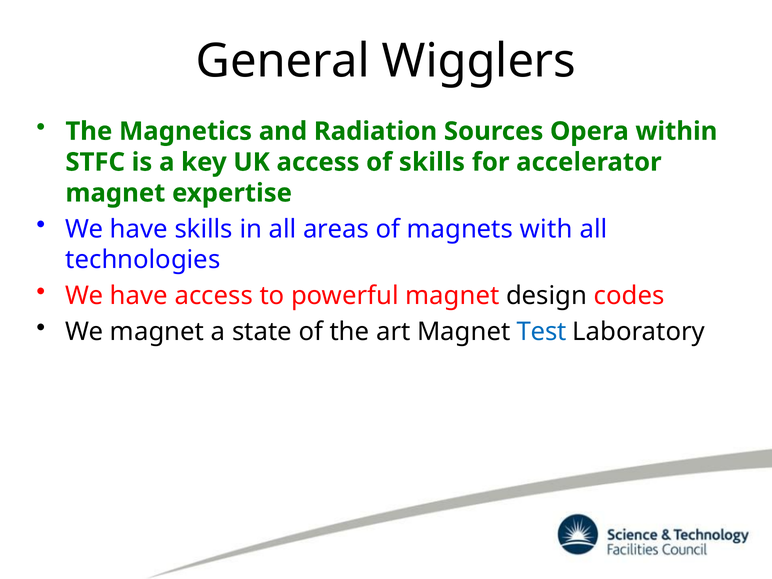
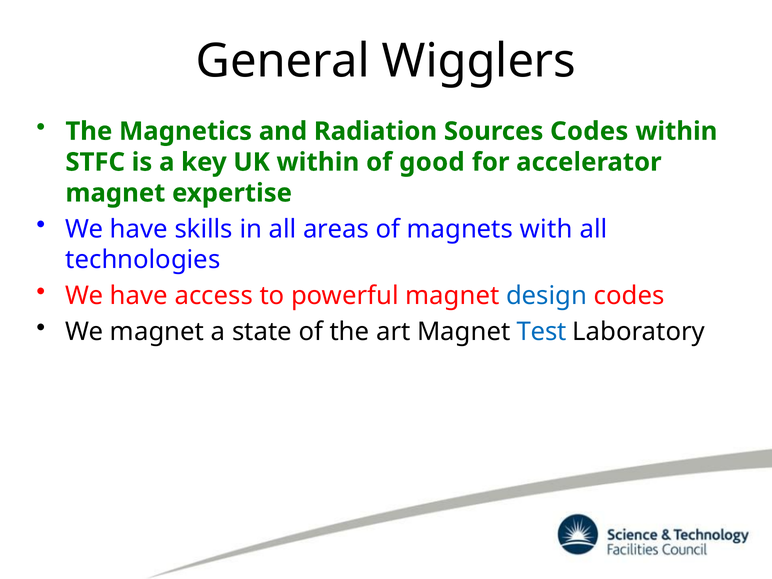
Sources Opera: Opera -> Codes
UK access: access -> within
of skills: skills -> good
design colour: black -> blue
